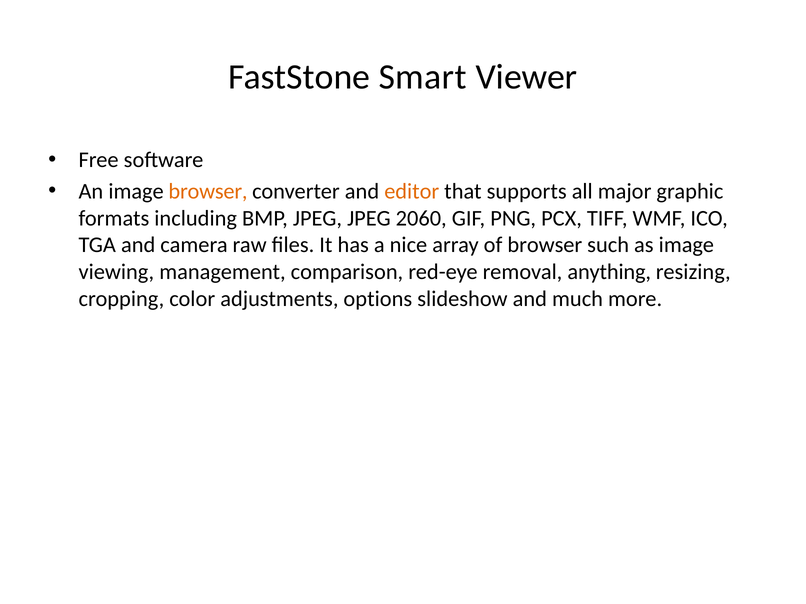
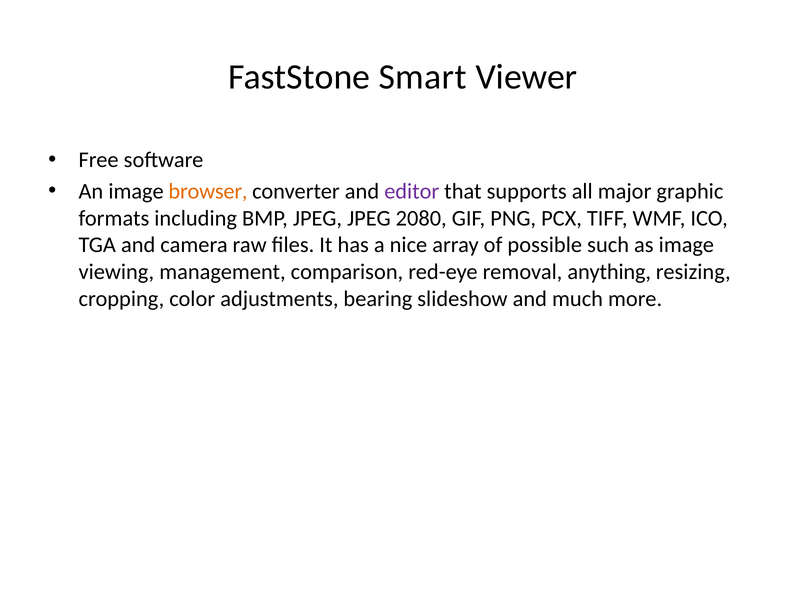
editor colour: orange -> purple
2060: 2060 -> 2080
of browser: browser -> possible
options: options -> bearing
